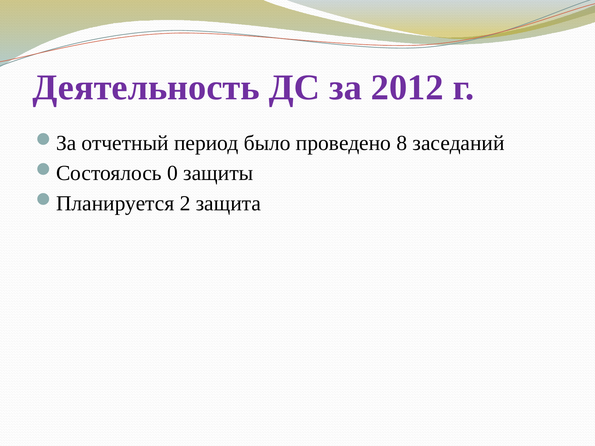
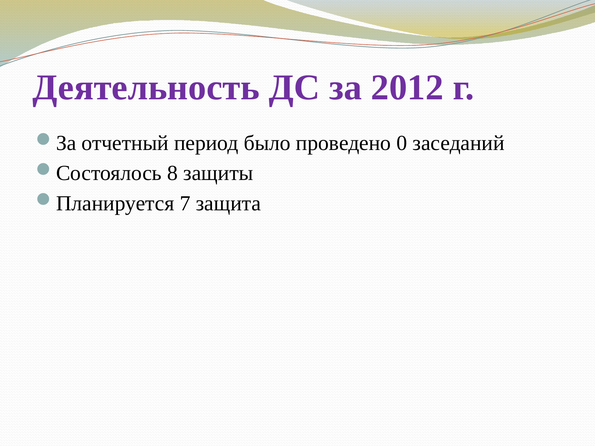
8: 8 -> 0
0: 0 -> 8
2: 2 -> 7
